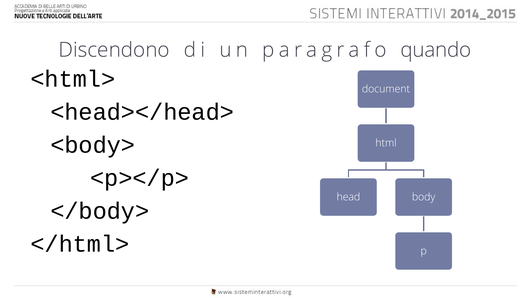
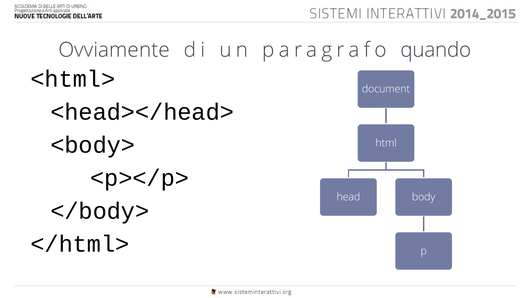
Discendono: Discendono -> Ovviamente
